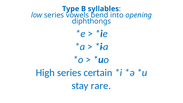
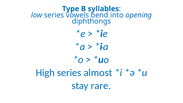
certain: certain -> almost
